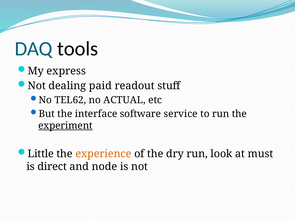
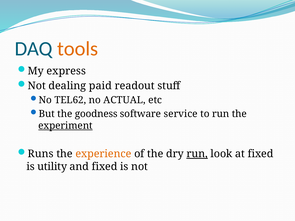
tools colour: black -> orange
interface: interface -> goodness
Little: Little -> Runs
run at (197, 154) underline: none -> present
at must: must -> fixed
direct: direct -> utility
and node: node -> fixed
